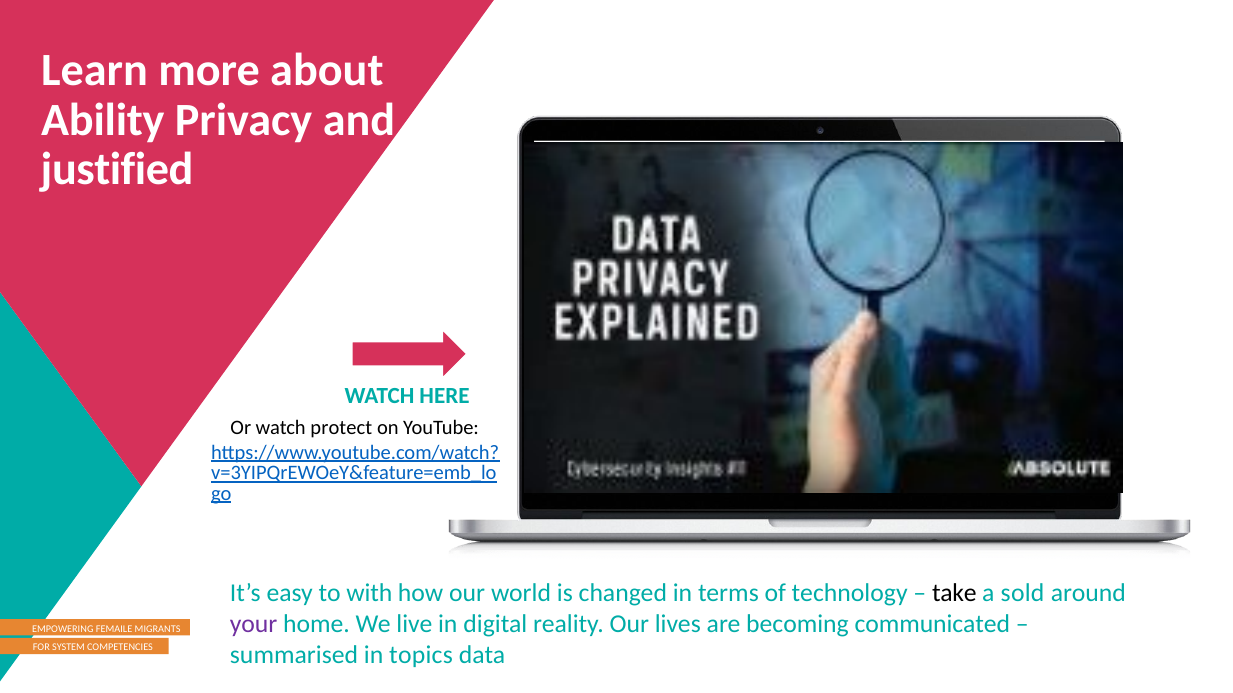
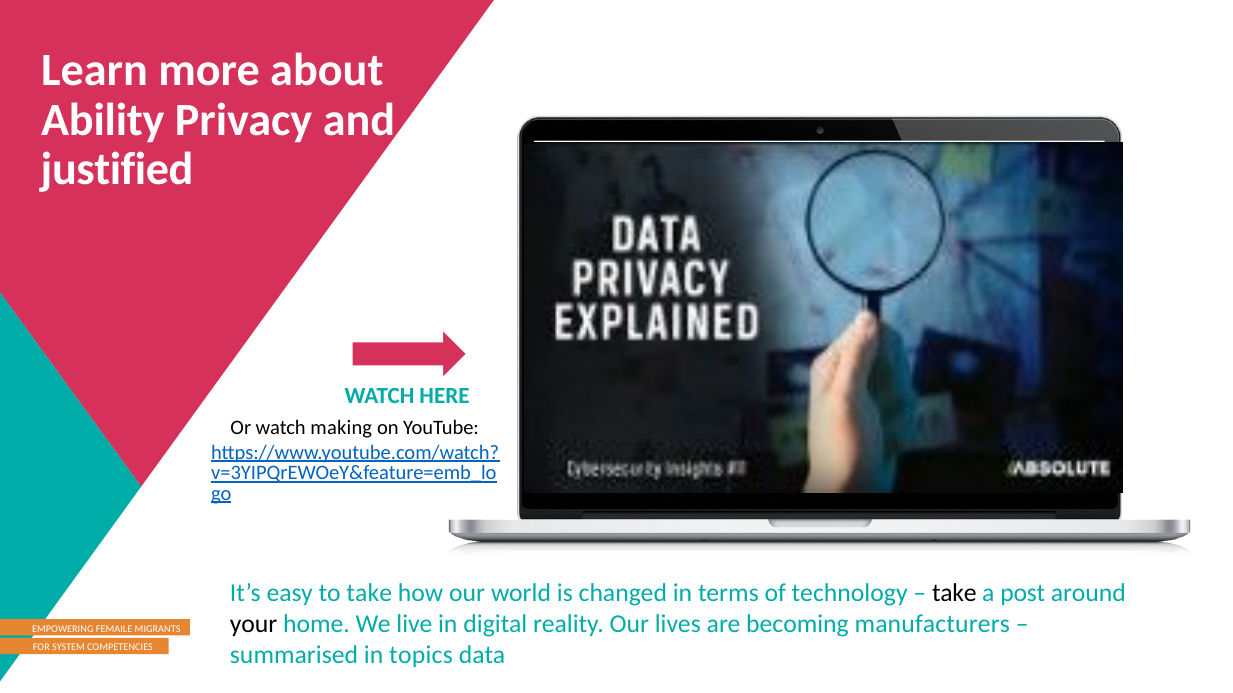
protect: protect -> making
to with: with -> take
sold: sold -> post
your colour: purple -> black
communicated: communicated -> manufacturers
